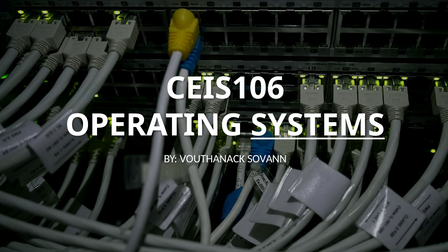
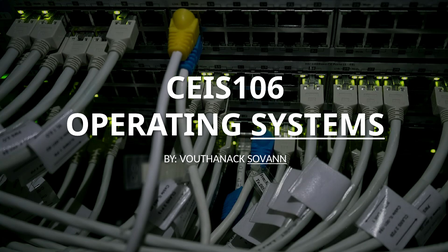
SOVANN underline: none -> present
